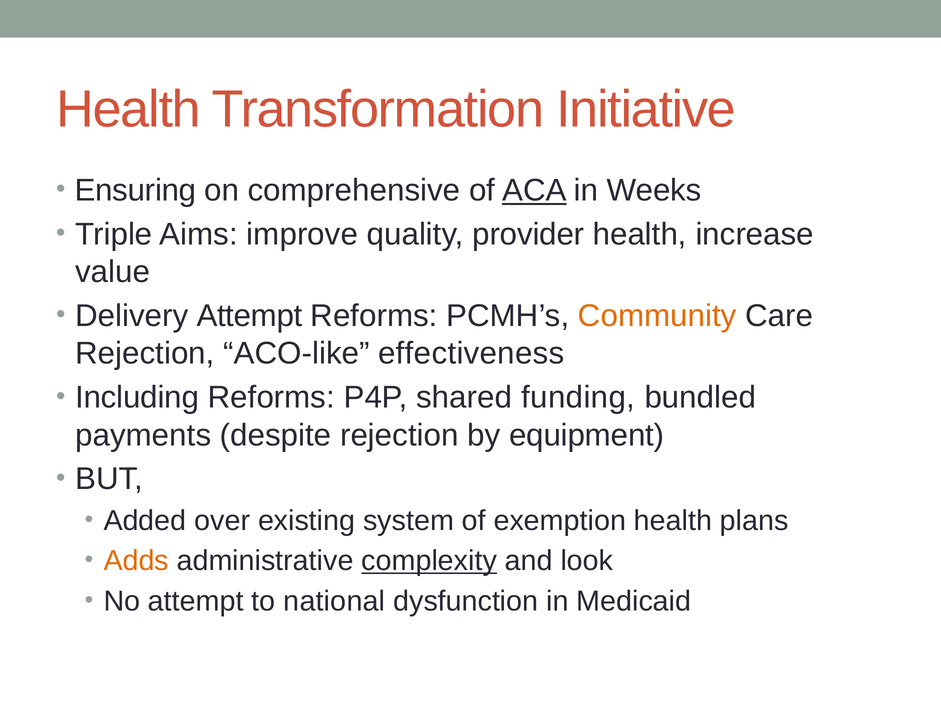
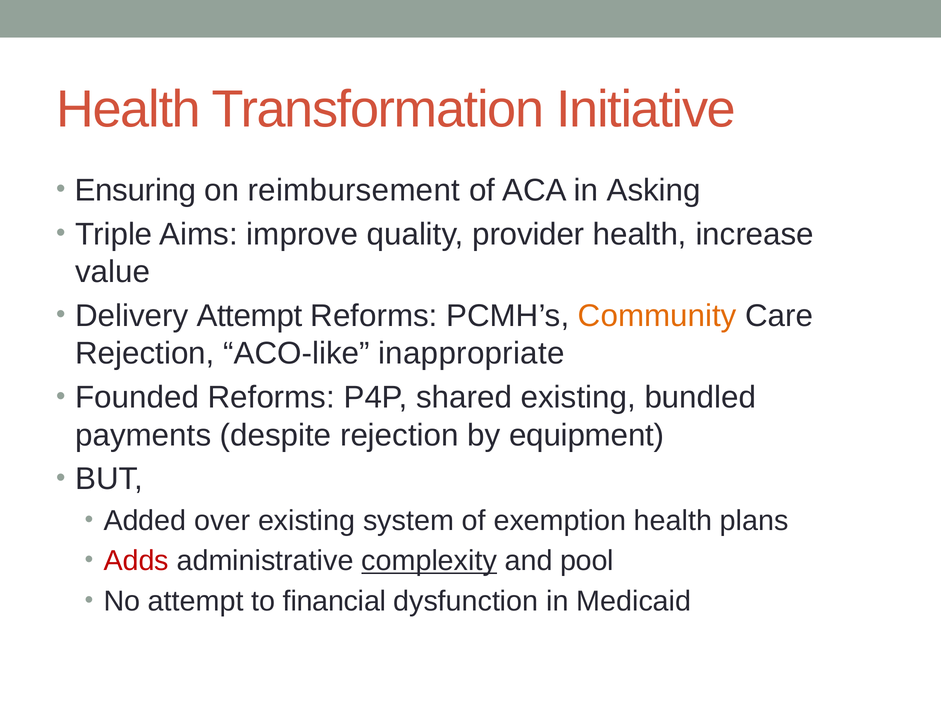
comprehensive: comprehensive -> reimbursement
ACA underline: present -> none
Weeks: Weeks -> Asking
effectiveness: effectiveness -> inappropriate
Including: Including -> Founded
shared funding: funding -> existing
Adds colour: orange -> red
look: look -> pool
national: national -> financial
